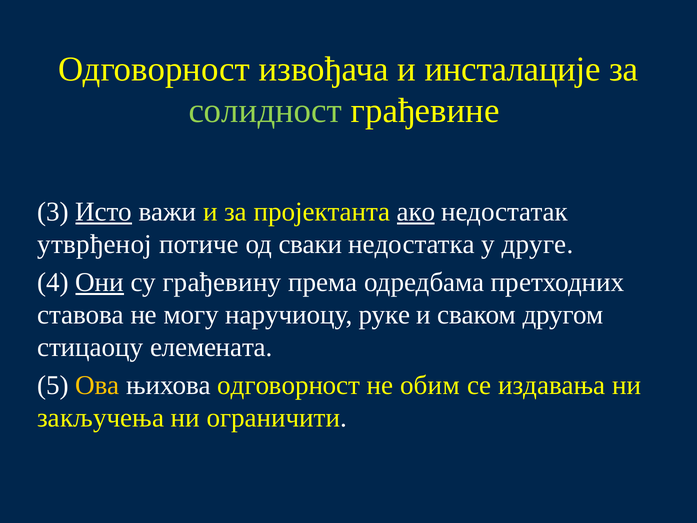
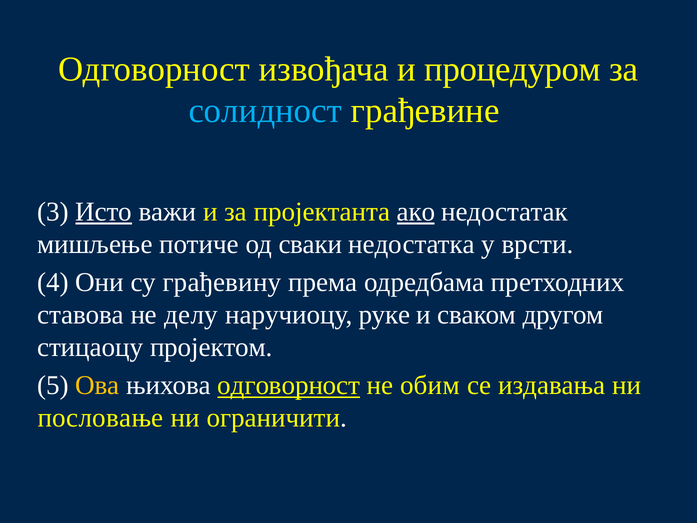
инсталације: инсталације -> процедуром
солидност colour: light green -> light blue
утврђеној: утврђеној -> мишљење
друге: друге -> врсти
Они underline: present -> none
могу: могу -> делу
елемената: елемената -> пројектом
одговорност at (289, 385) underline: none -> present
закључења: закључења -> пословање
